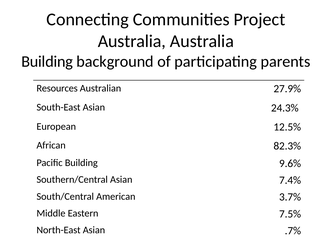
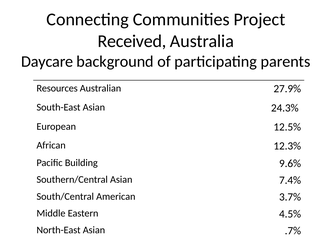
Australia at (132, 41): Australia -> Received
Building at (47, 61): Building -> Daycare
82.3%: 82.3% -> 12.3%
7.5%: 7.5% -> 4.5%
